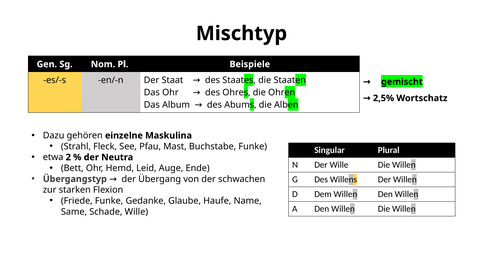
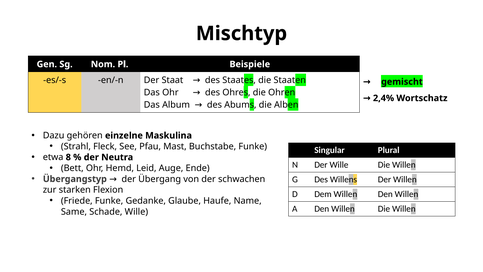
2,5%: 2,5% -> 2,4%
2: 2 -> 8
